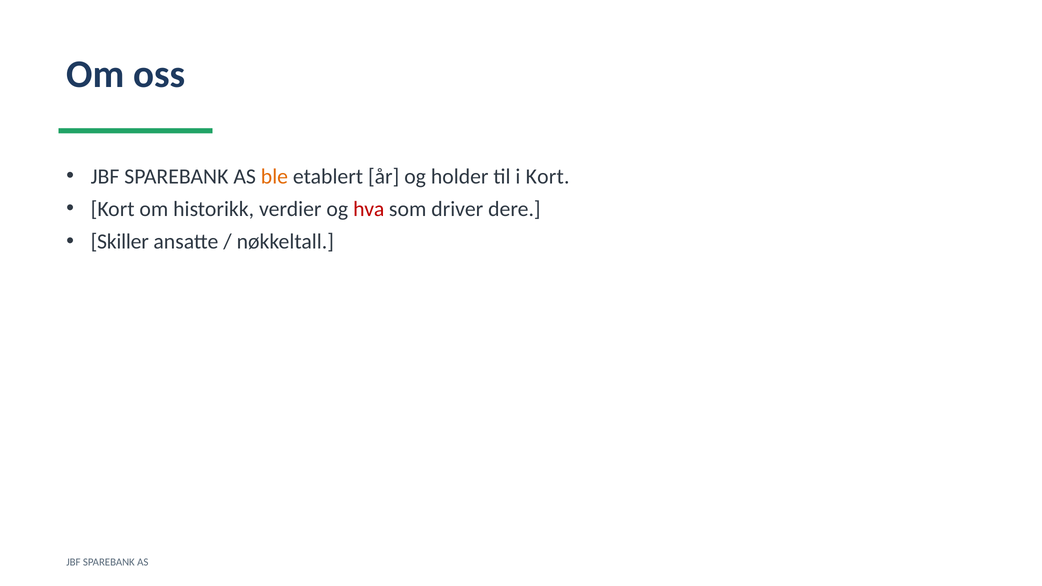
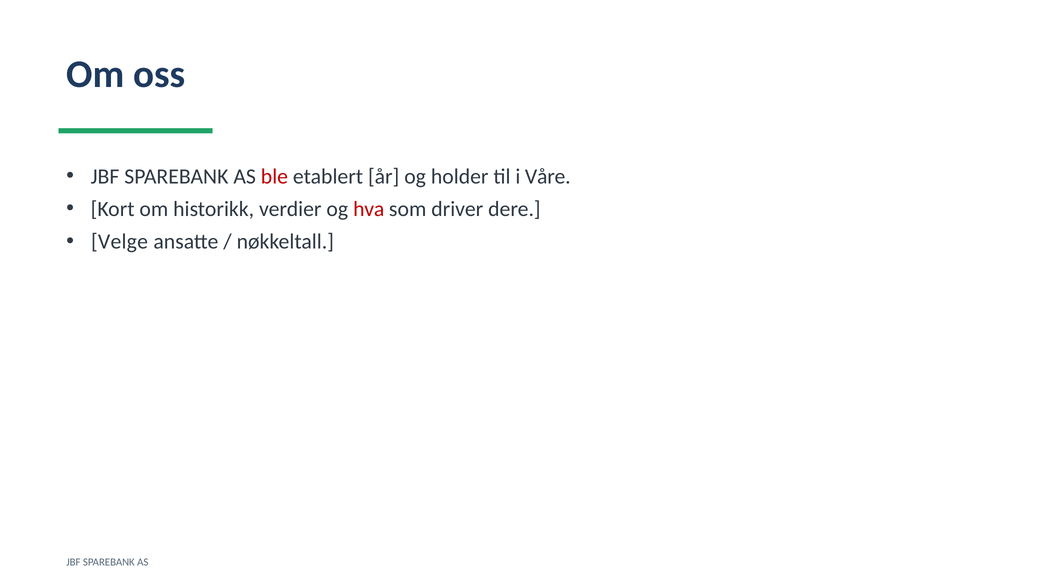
ble colour: orange -> red
i Kort: Kort -> Våre
Skiller: Skiller -> Velge
